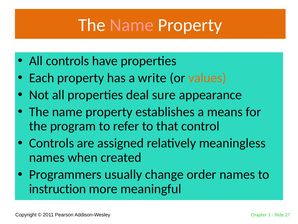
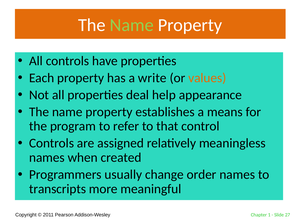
Name at (132, 25) colour: pink -> light green
sure: sure -> help
instruction: instruction -> transcripts
